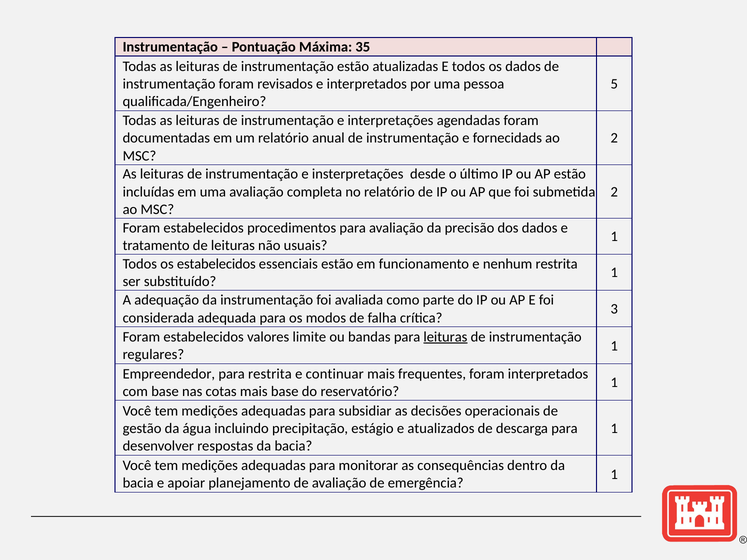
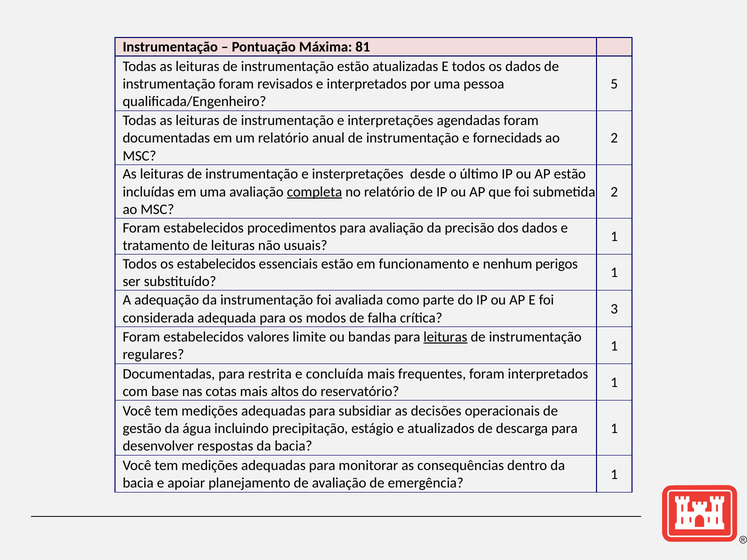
35: 35 -> 81
completa underline: none -> present
nenhum restrita: restrita -> perigos
Empreendedor at (169, 374): Empreendedor -> Documentadas
continuar: continuar -> concluída
mais base: base -> altos
